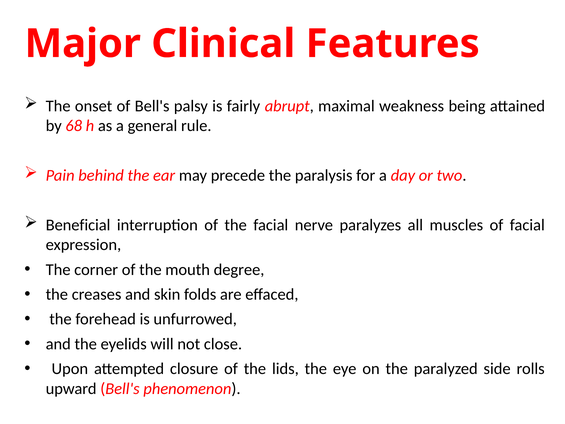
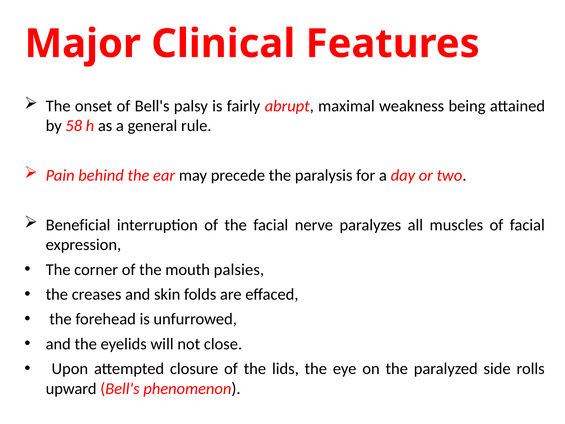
68: 68 -> 58
degree: degree -> palsies
